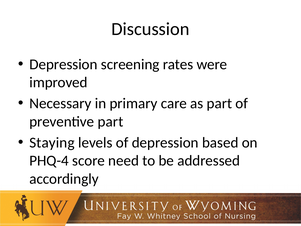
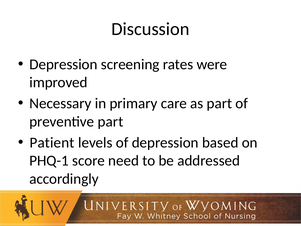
Staying: Staying -> Patient
PHQ-4: PHQ-4 -> PHQ-1
